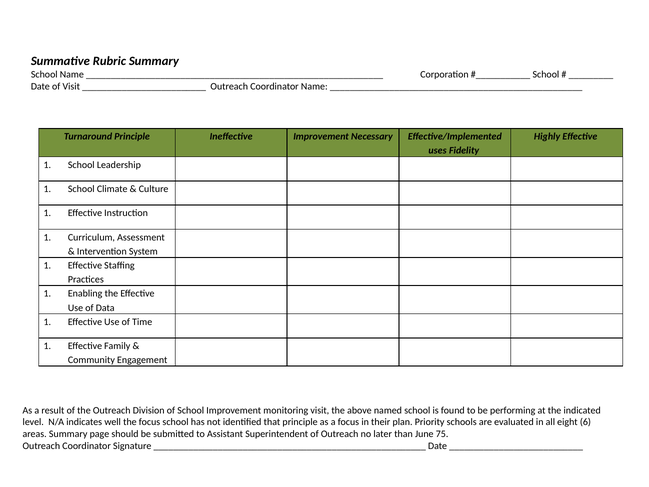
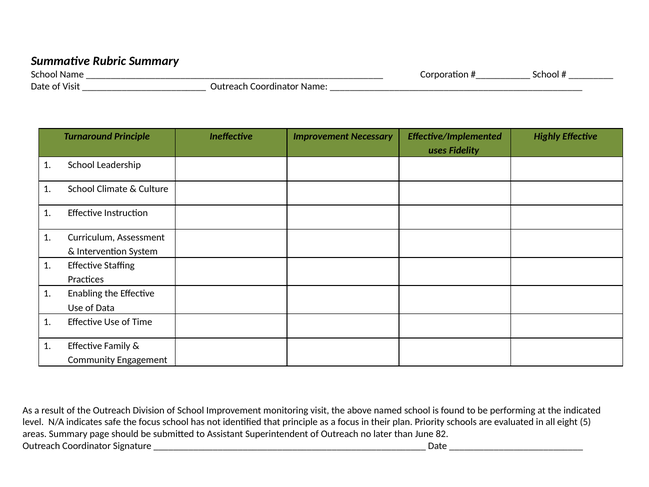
well: well -> safe
6: 6 -> 5
75: 75 -> 82
